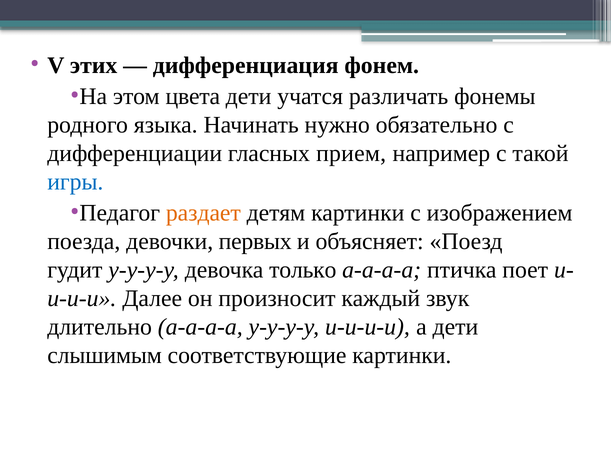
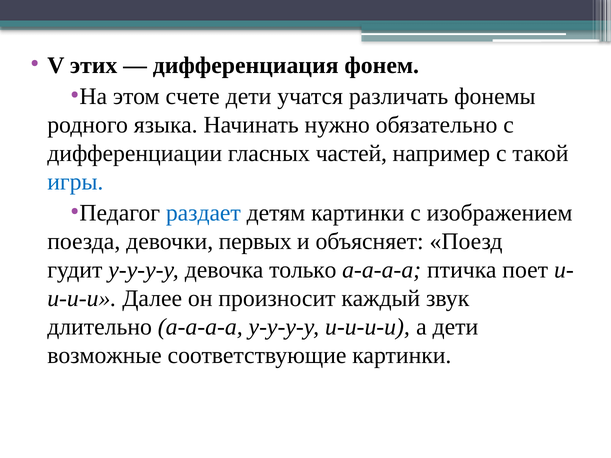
цвета: цвета -> счете
прием: прием -> частей
раздает colour: orange -> blue
слышимым: слышимым -> возможные
